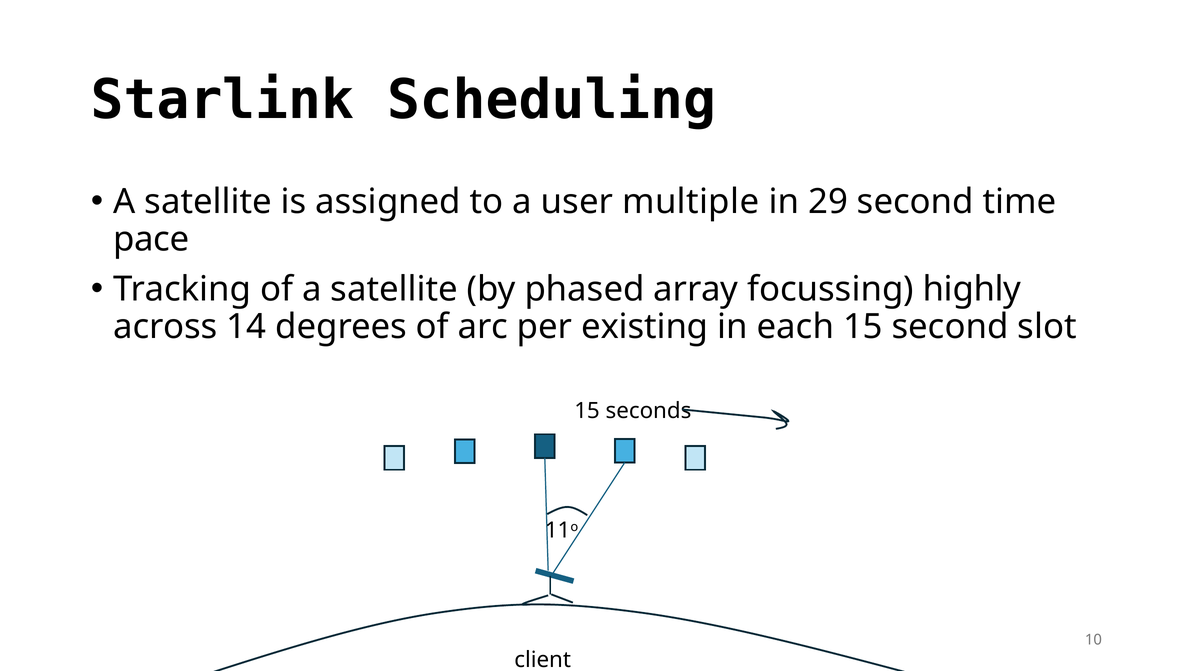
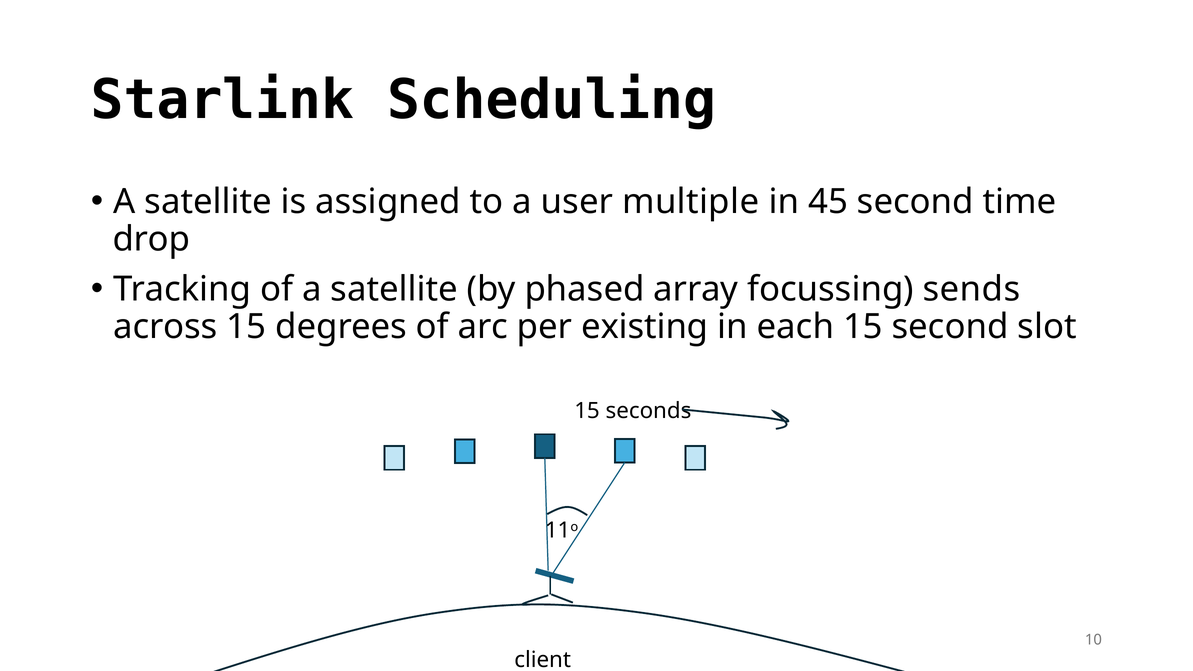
29: 29 -> 45
pace: pace -> drop
highly: highly -> sends
across 14: 14 -> 15
